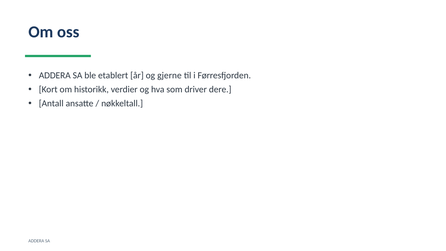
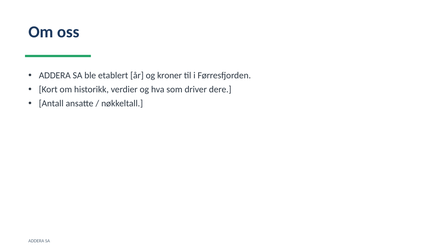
gjerne: gjerne -> kroner
